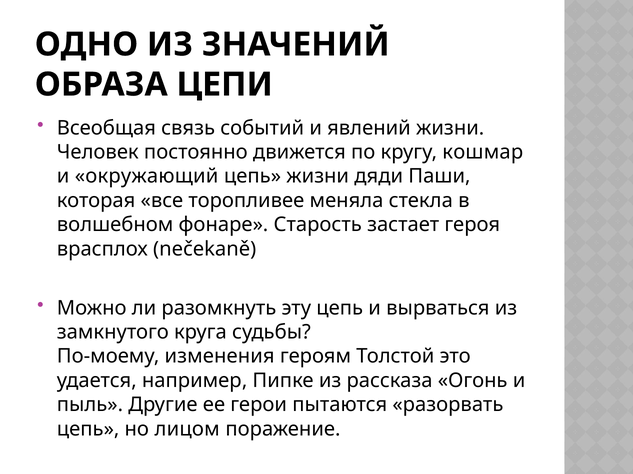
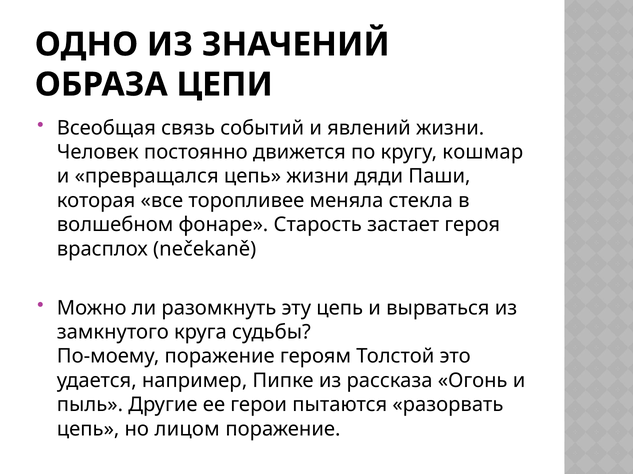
окружающий: окружающий -> превращался
По-моему изменения: изменения -> поражение
